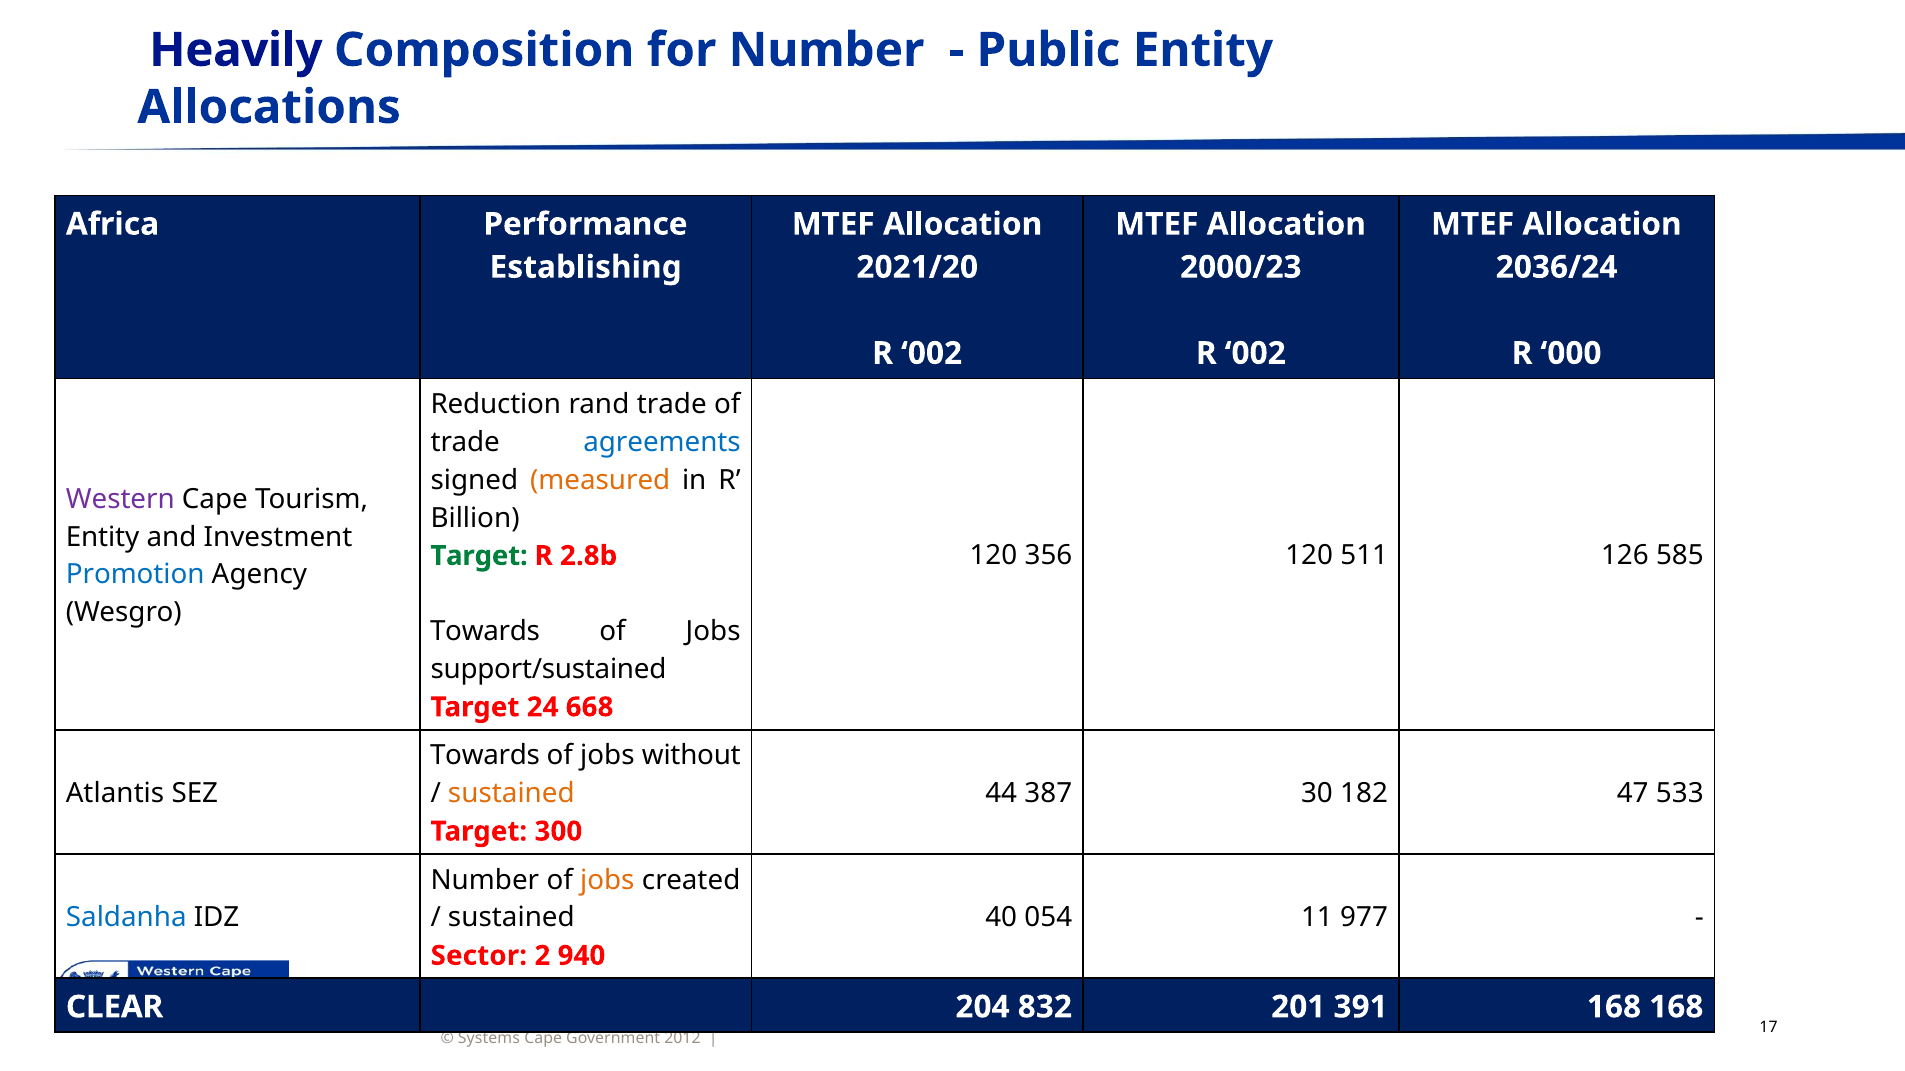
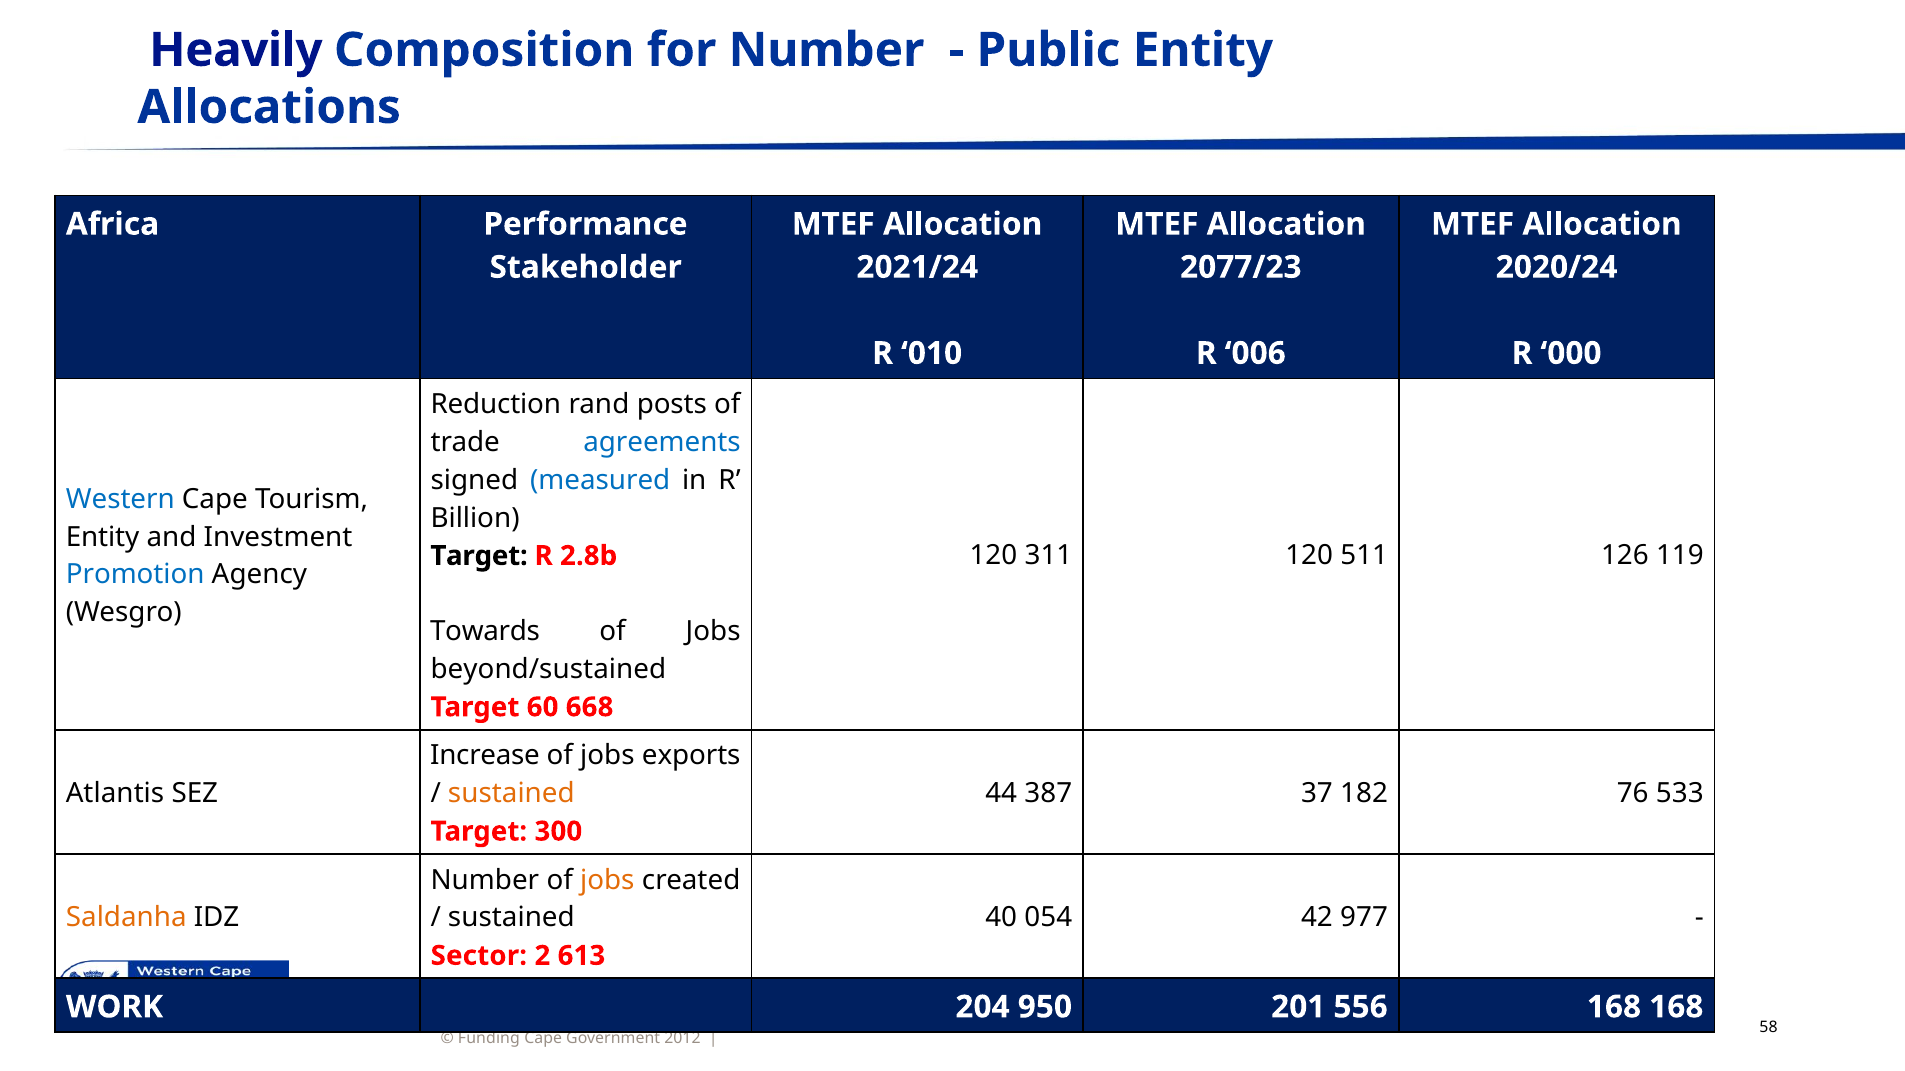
Establishing: Establishing -> Stakeholder
2021/20: 2021/20 -> 2021/24
2000/23: 2000/23 -> 2077/23
2036/24: 2036/24 -> 2020/24
002 at (932, 354): 002 -> 010
002 at (1255, 354): 002 -> 006
rand trade: trade -> posts
measured colour: orange -> blue
Western colour: purple -> blue
356: 356 -> 311
585: 585 -> 119
Target at (479, 556) colour: green -> black
support/sustained: support/sustained -> beyond/sustained
24: 24 -> 60
Towards at (485, 756): Towards -> Increase
without: without -> exports
30: 30 -> 37
47: 47 -> 76
Saldanha colour: blue -> orange
11: 11 -> 42
940: 940 -> 613
CLEAR: CLEAR -> WORK
832: 832 -> 950
391: 391 -> 556
17: 17 -> 58
Systems: Systems -> Funding
